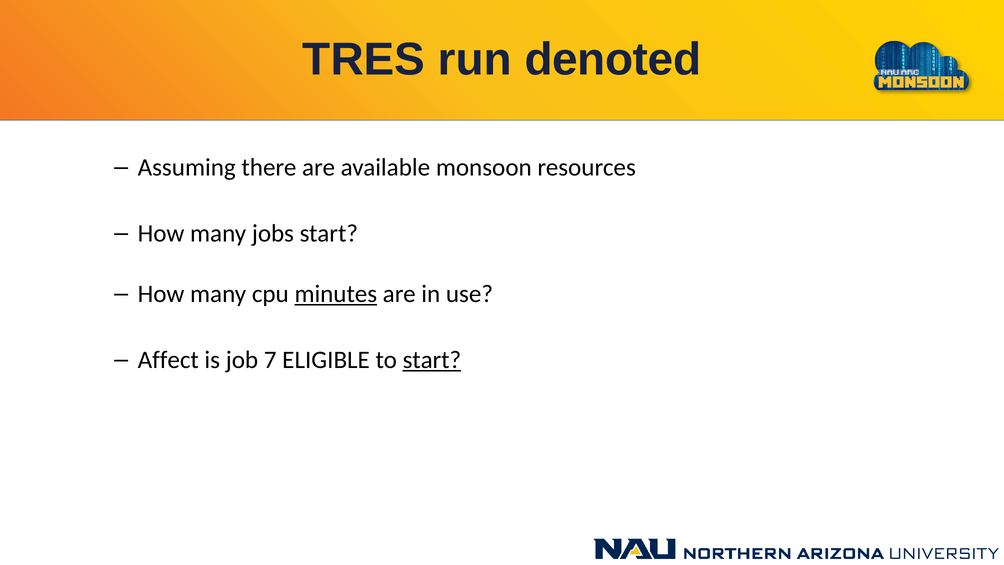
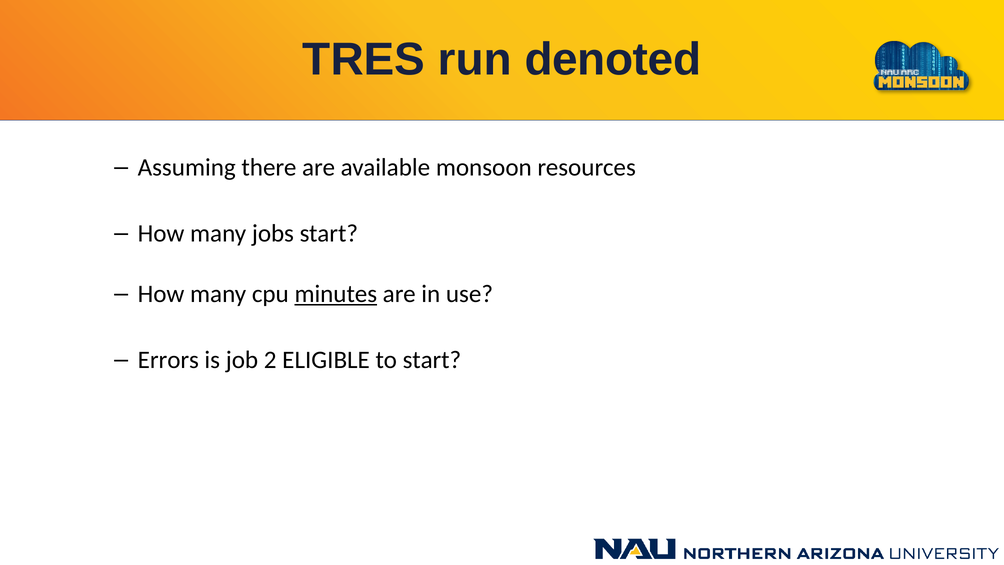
Affect: Affect -> Errors
7: 7 -> 2
start at (432, 360) underline: present -> none
